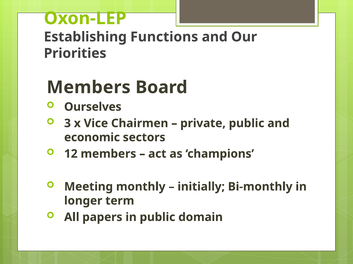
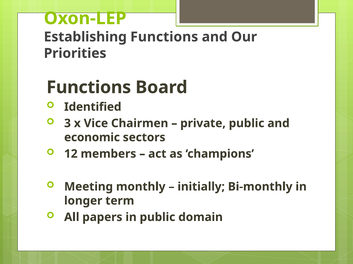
Members at (89, 88): Members -> Functions
Ourselves: Ourselves -> Identified
